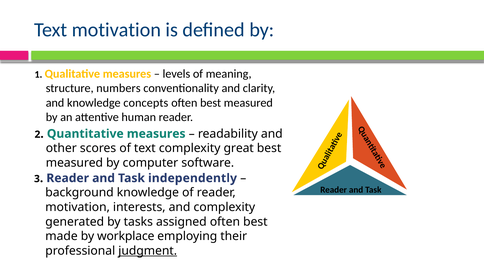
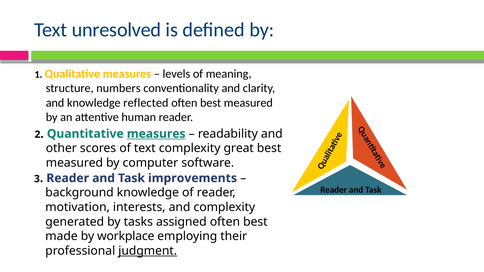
Text motivation: motivation -> unresolved
concepts: concepts -> reflected
measures at (156, 134) underline: none -> present
independently: independently -> improvements
